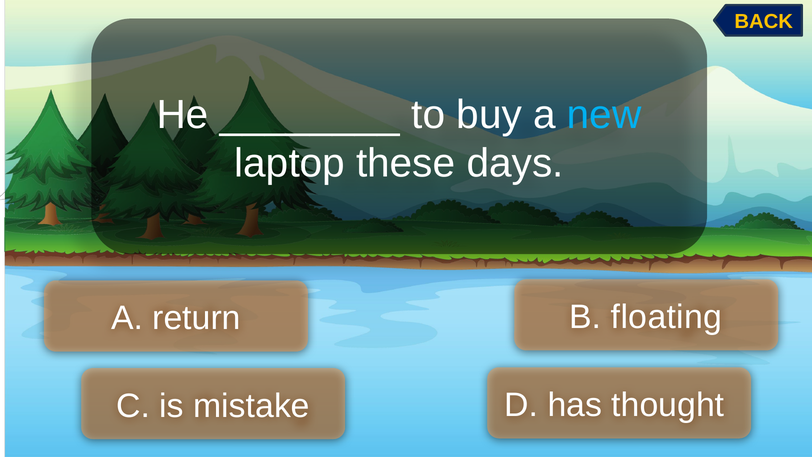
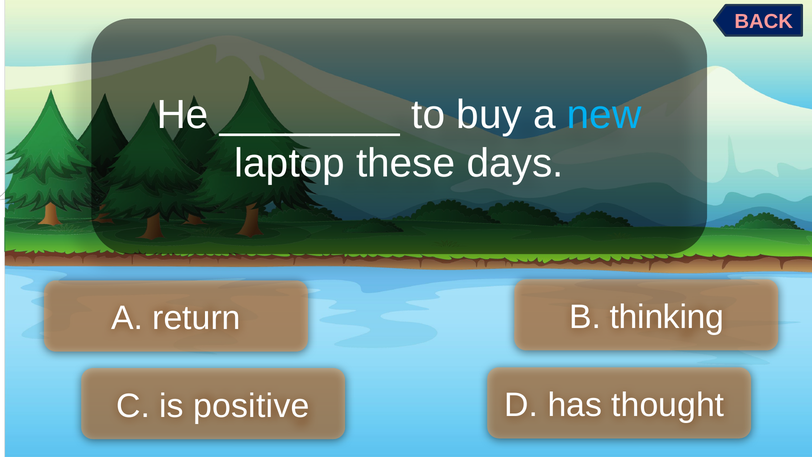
BACK colour: yellow -> pink
floating: floating -> thinking
mistake: mistake -> positive
